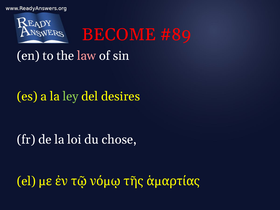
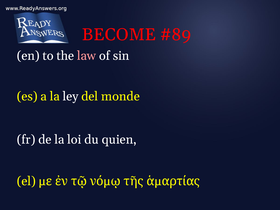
ley colour: light green -> white
desires: desires -> monde
chose: chose -> quien
